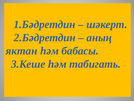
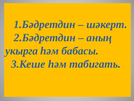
яктан: яктан -> укырга
